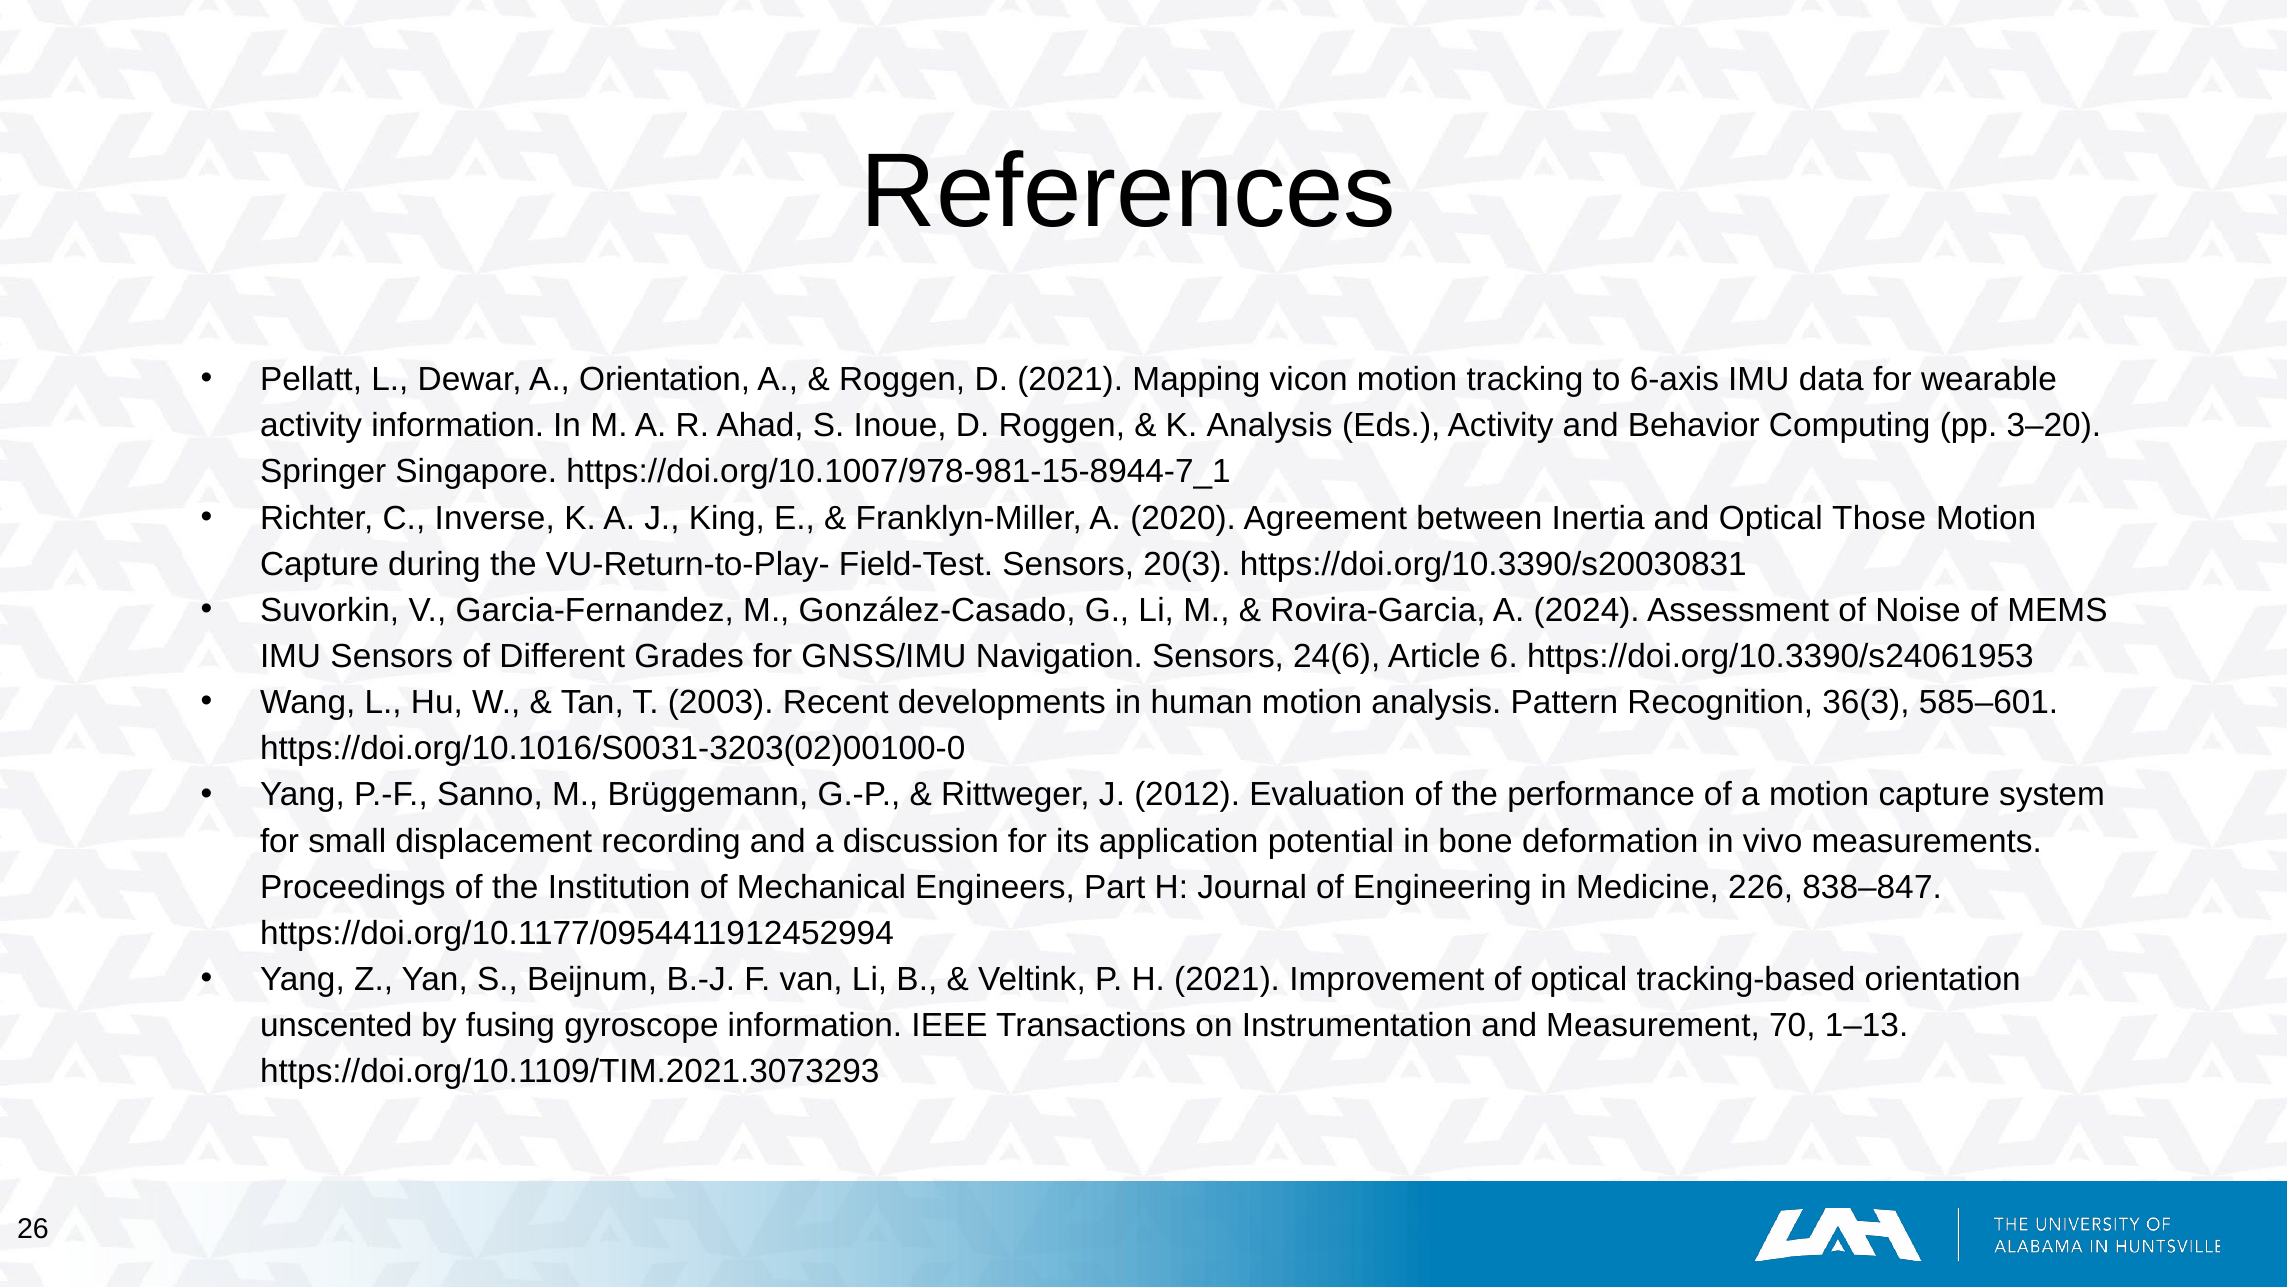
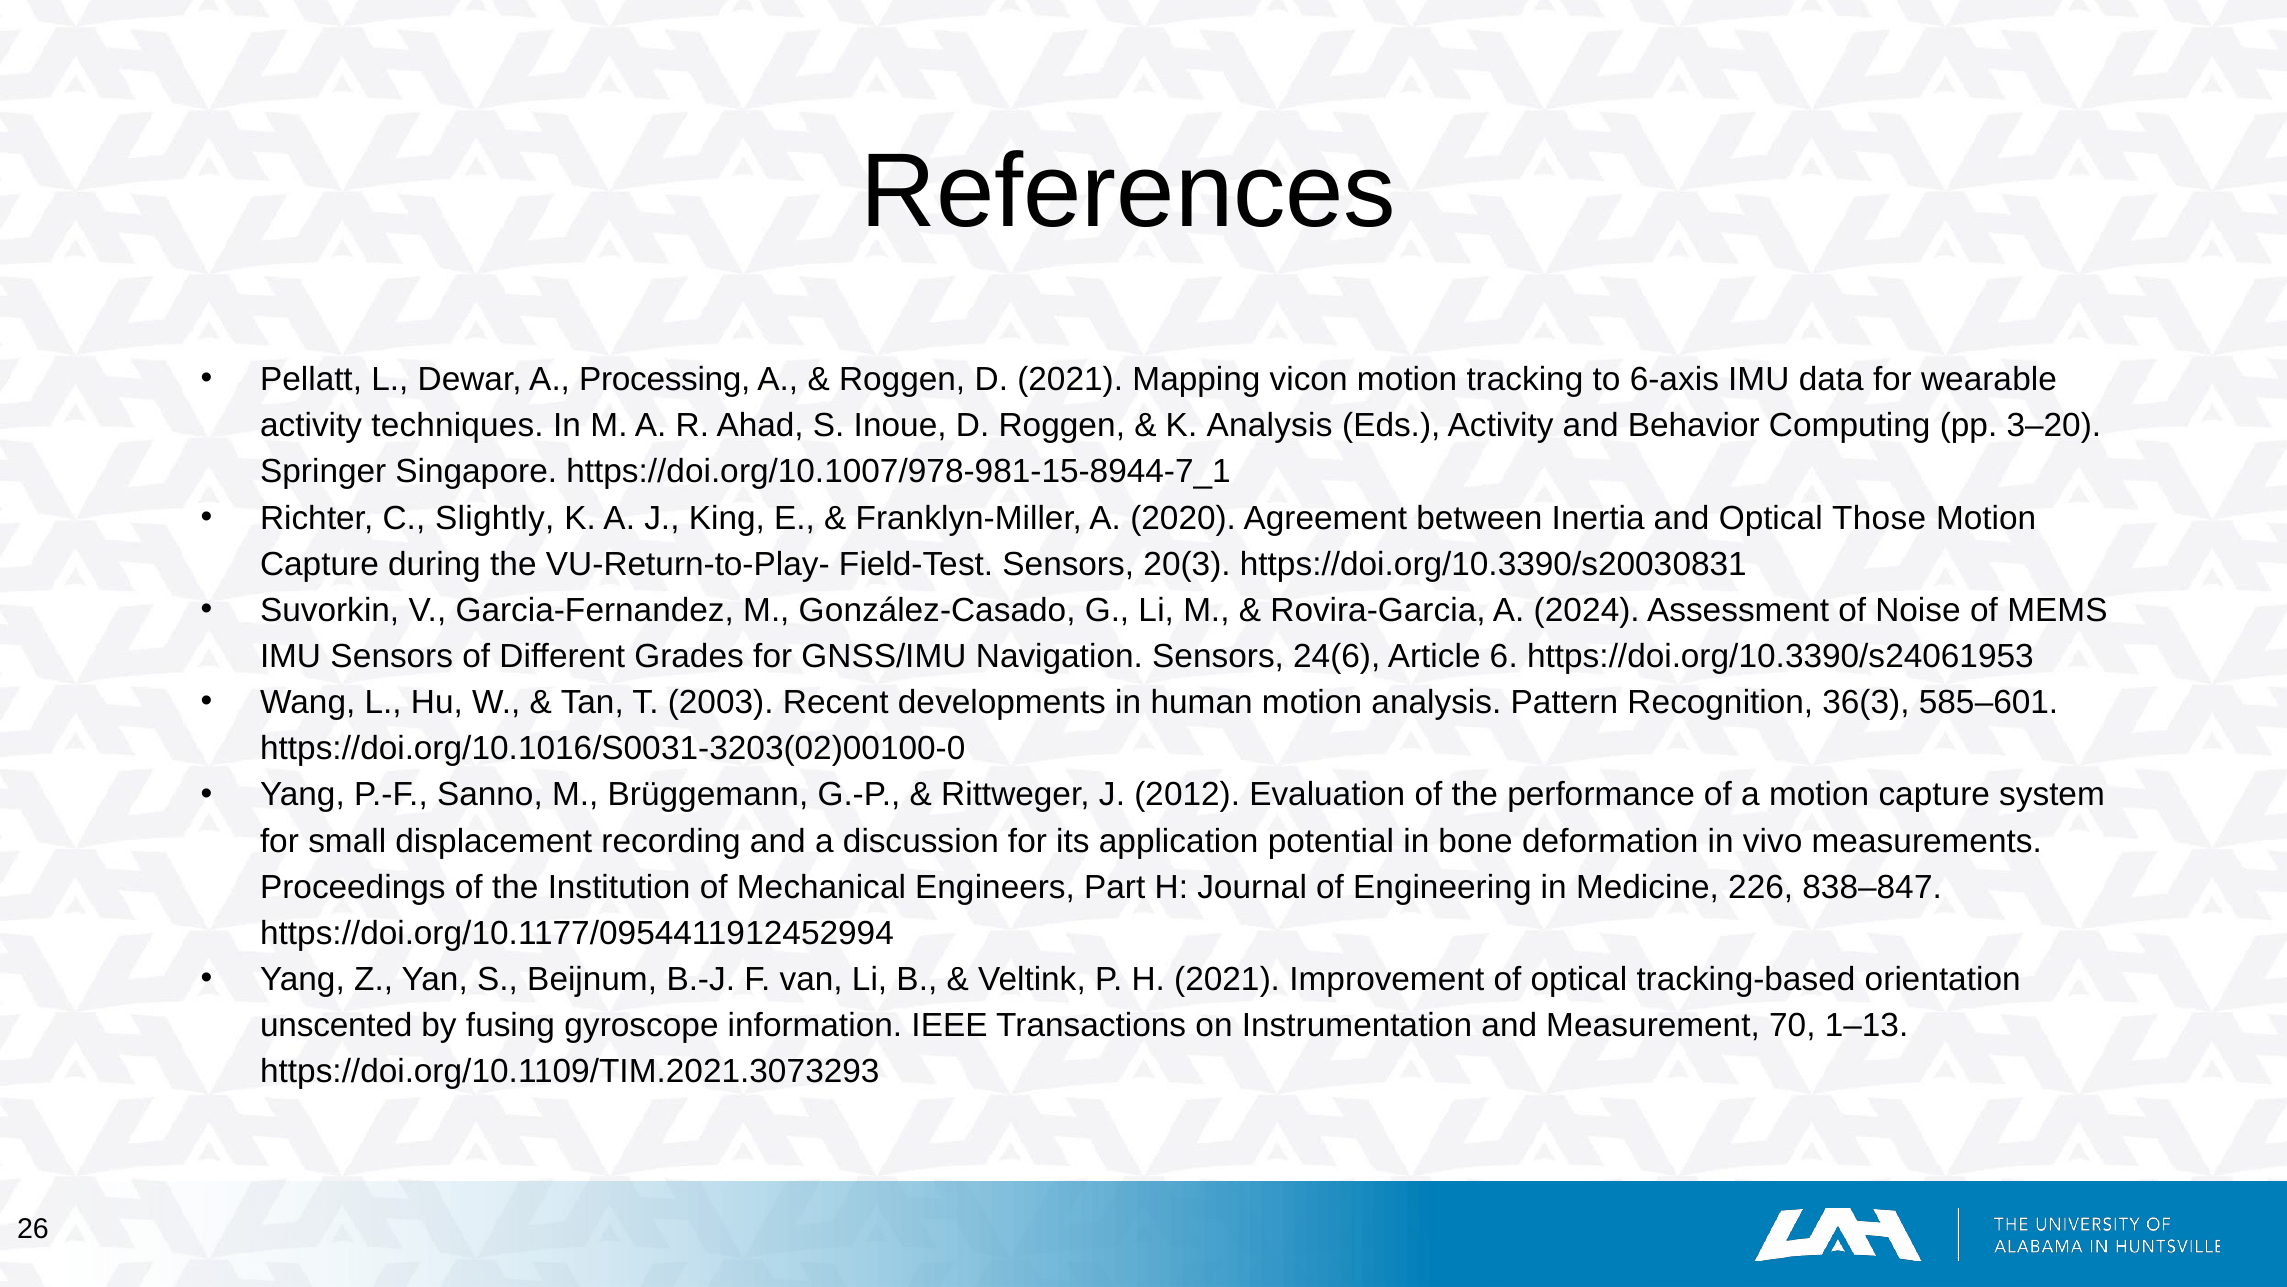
A Orientation: Orientation -> Processing
activity information: information -> techniques
Inverse: Inverse -> Slightly
